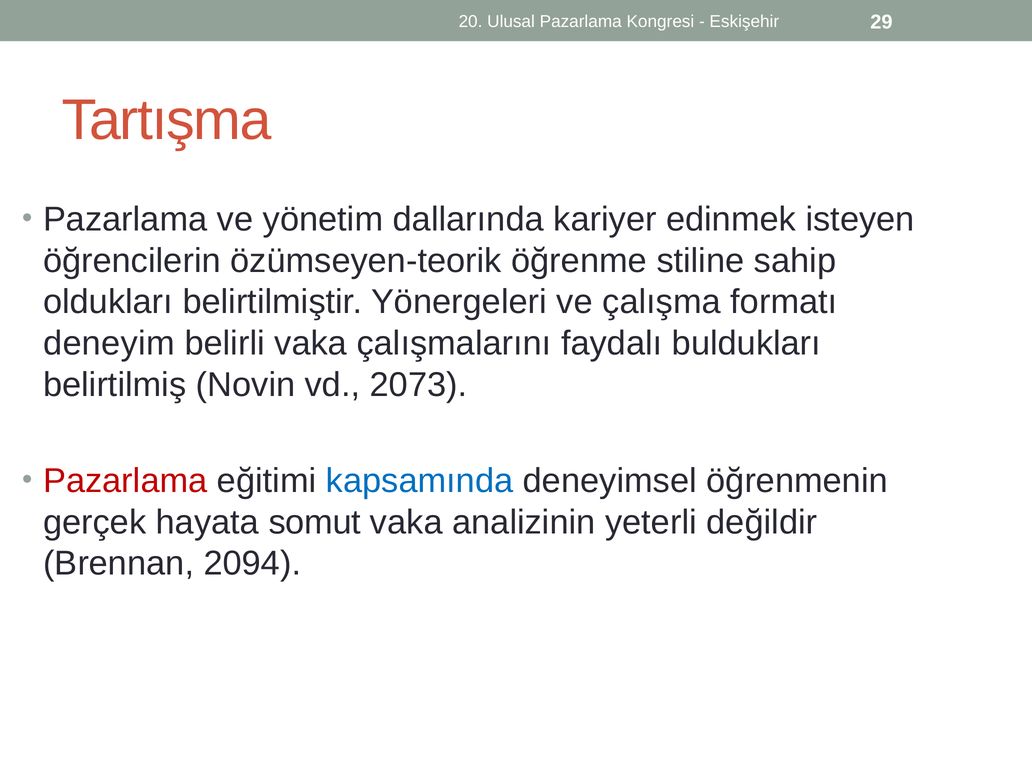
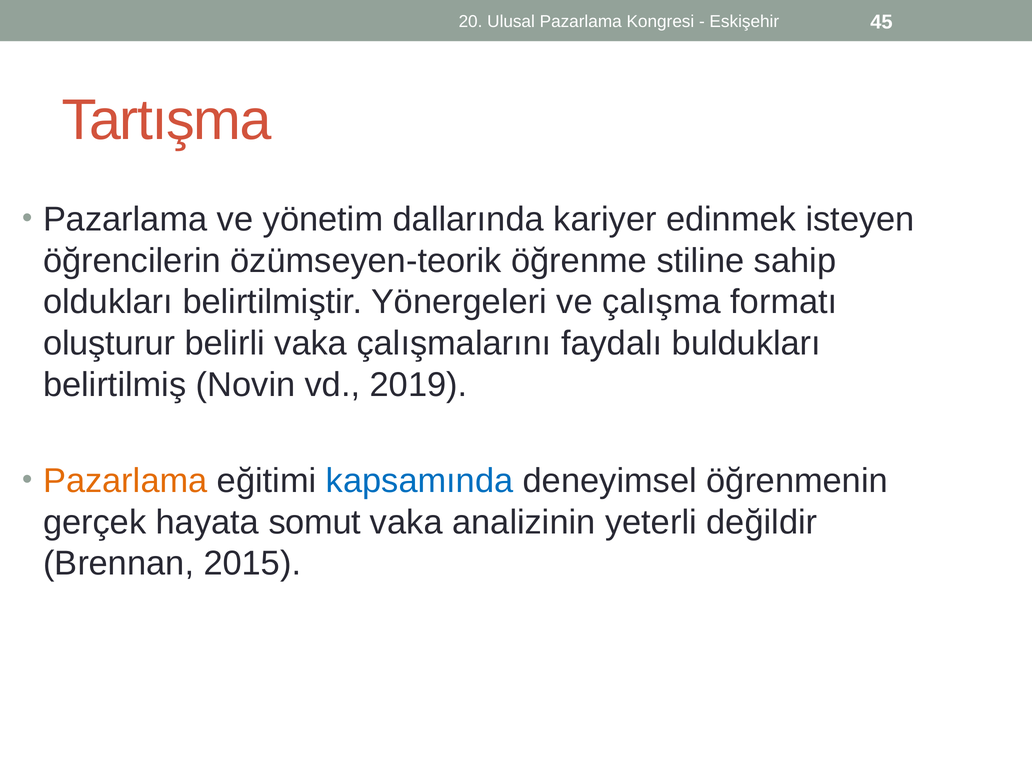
29: 29 -> 45
deneyim: deneyim -> oluşturur
2073: 2073 -> 2019
Pazarlama at (125, 481) colour: red -> orange
2094: 2094 -> 2015
